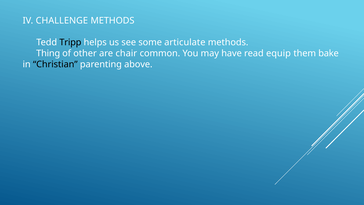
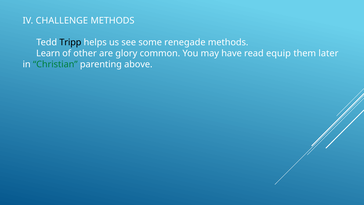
articulate: articulate -> renegade
Thing: Thing -> Learn
chair: chair -> glory
bake: bake -> later
Christian colour: black -> green
